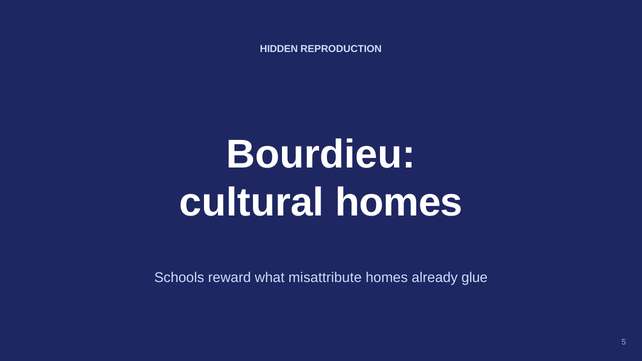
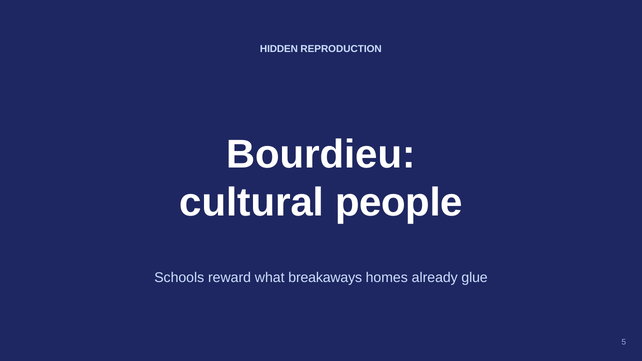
cultural homes: homes -> people
misattribute: misattribute -> breakaways
